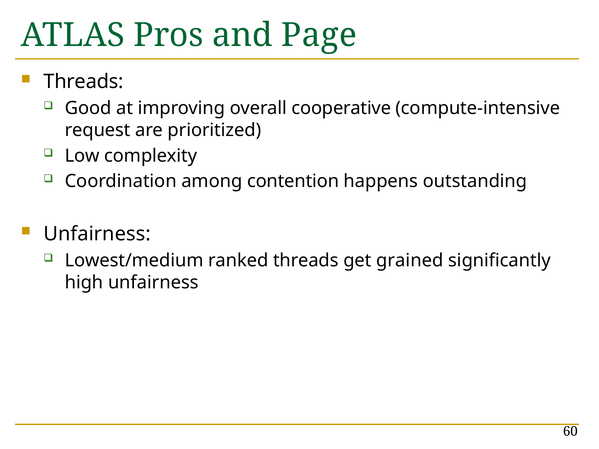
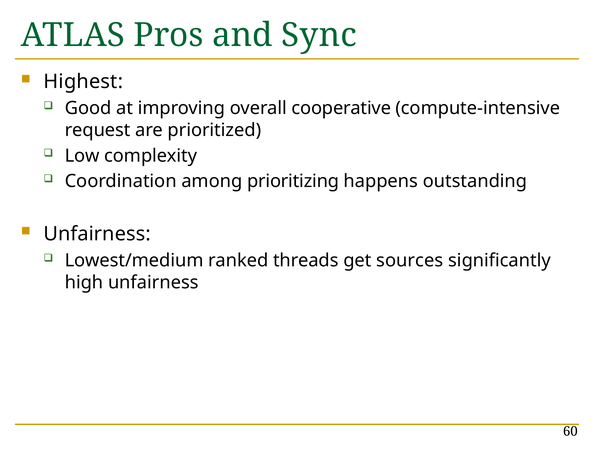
Page: Page -> Sync
Threads at (84, 82): Threads -> Highest
contention: contention -> prioritizing
grained: grained -> sources
